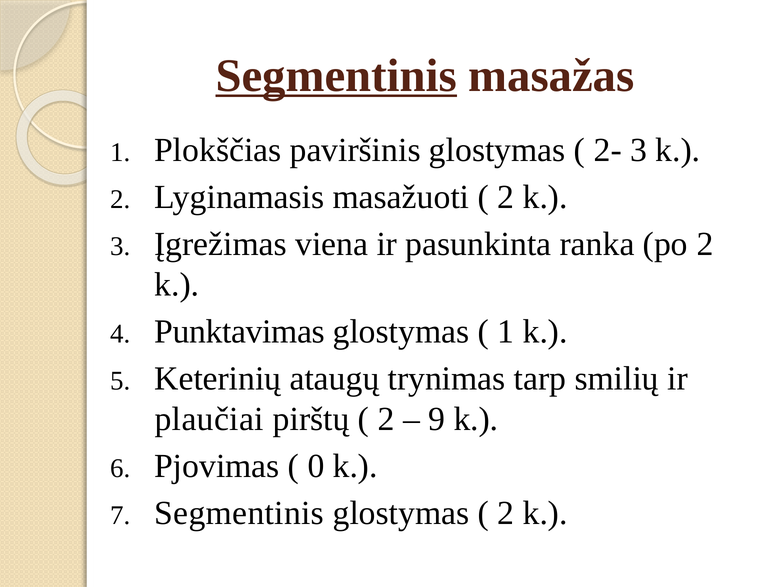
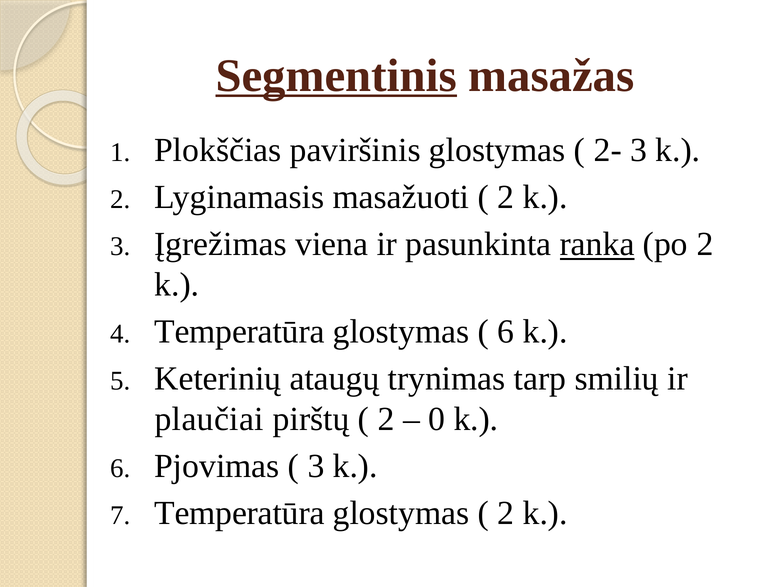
ranka underline: none -> present
Punktavimas at (240, 332): Punktavimas -> Temperatūra
1 at (506, 332): 1 -> 6
9: 9 -> 0
0 at (316, 466): 0 -> 3
Segmentinis at (239, 513): Segmentinis -> Temperatūra
